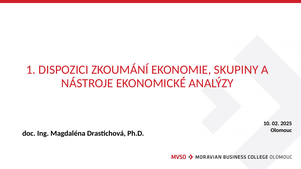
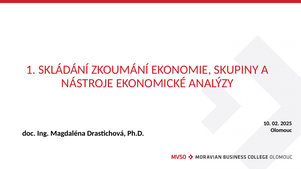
DISPOZICI: DISPOZICI -> SKLÁDÁNÍ
